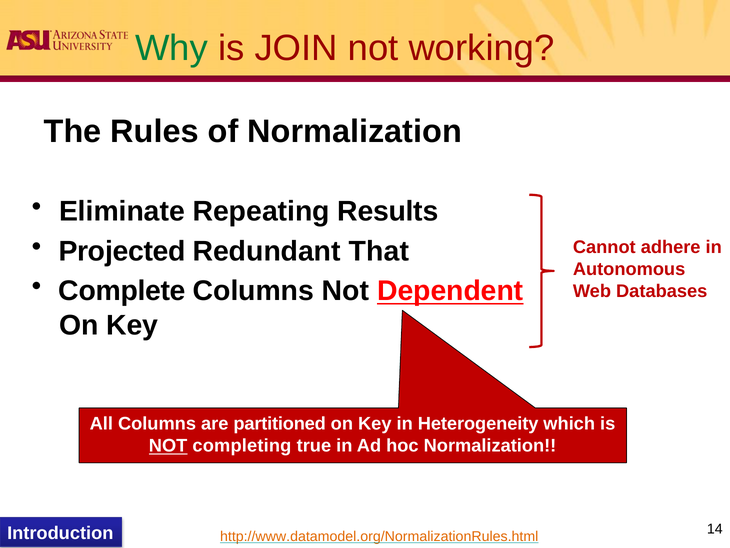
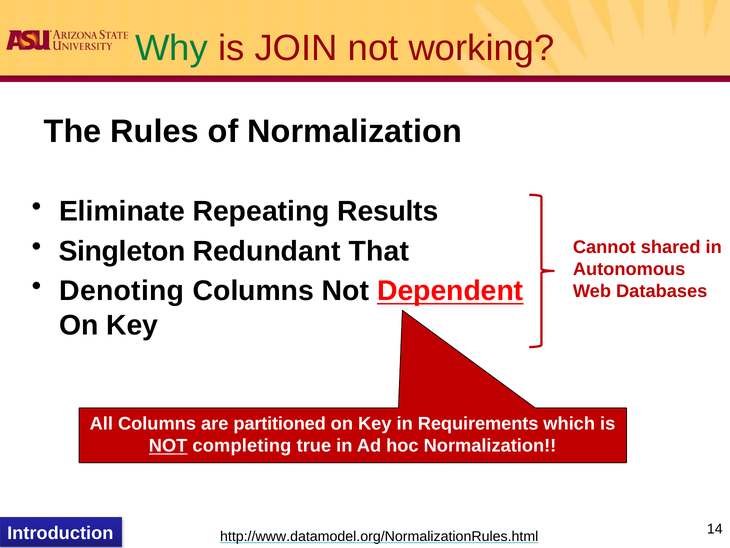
Projected: Projected -> Singleton
adhere: adhere -> shared
Complete: Complete -> Denoting
Heterogeneity: Heterogeneity -> Requirements
http://www.datamodel.org/NormalizationRules.html colour: orange -> black
